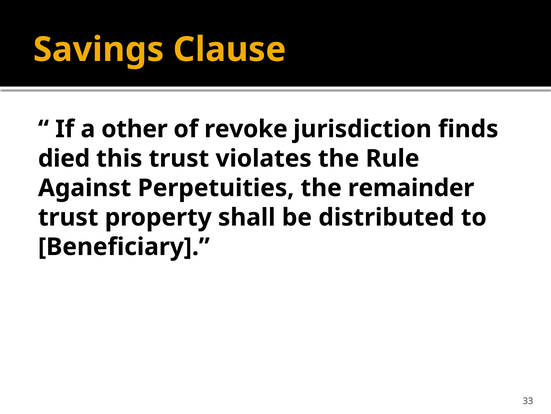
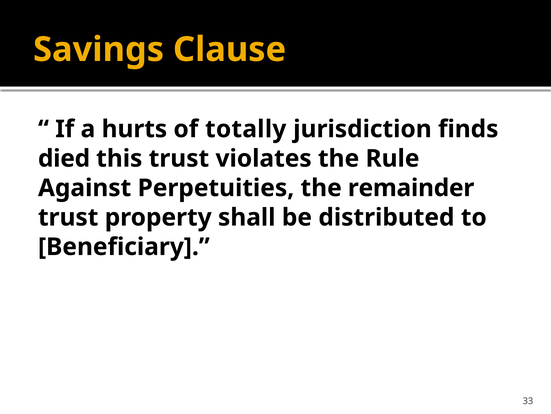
other: other -> hurts
revoke: revoke -> totally
